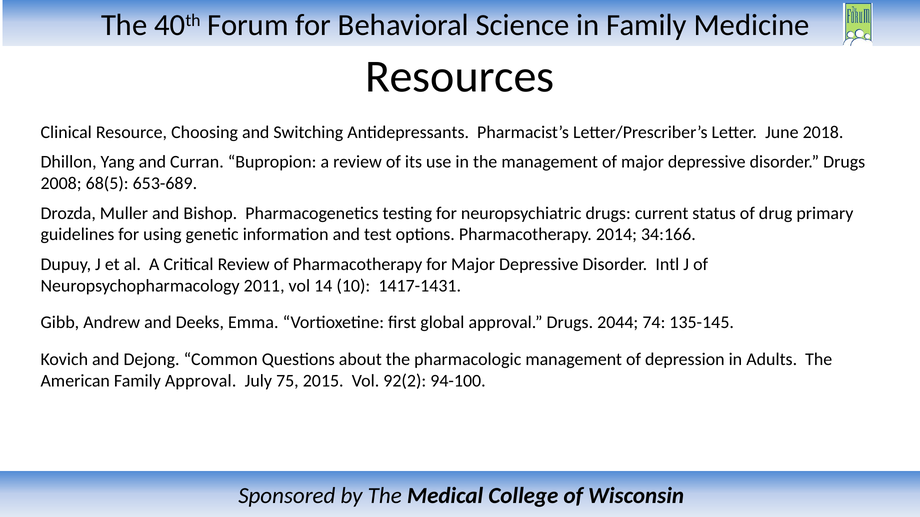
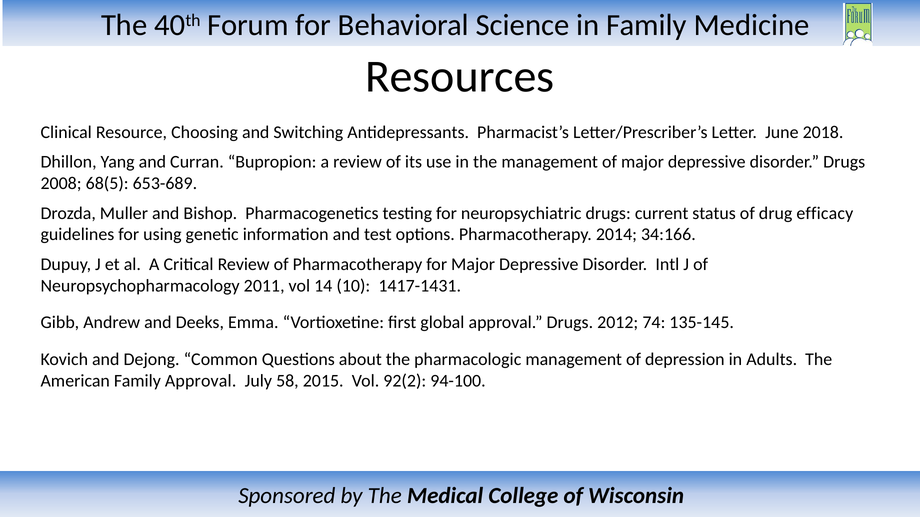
primary: primary -> efficacy
2044: 2044 -> 2012
75: 75 -> 58
